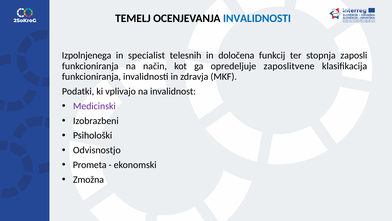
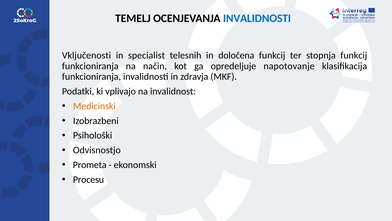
Izpolnjenega: Izpolnjenega -> Vključenosti
stopnja zaposli: zaposli -> funkcij
zaposlitvene: zaposlitvene -> napotovanje
Medicinski colour: purple -> orange
Zmožna: Zmožna -> Procesu
